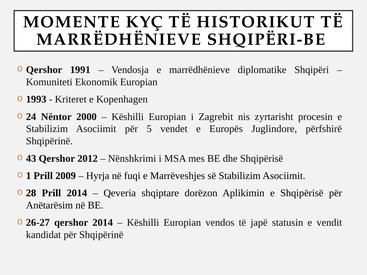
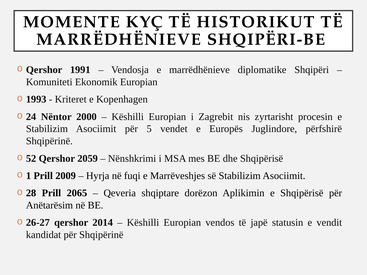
43: 43 -> 52
2012: 2012 -> 2059
Prill 2014: 2014 -> 2065
